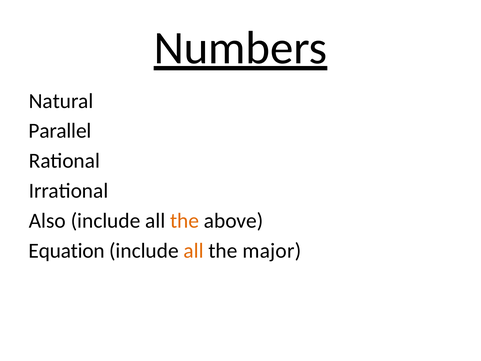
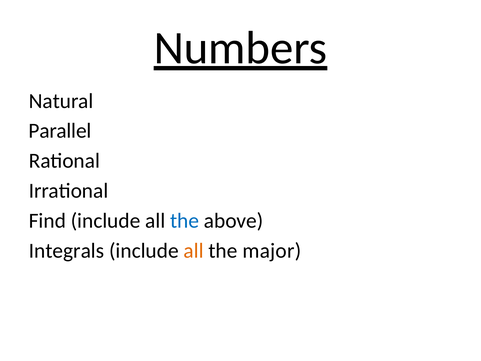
Also: Also -> Find
the at (185, 221) colour: orange -> blue
Equation: Equation -> Integrals
